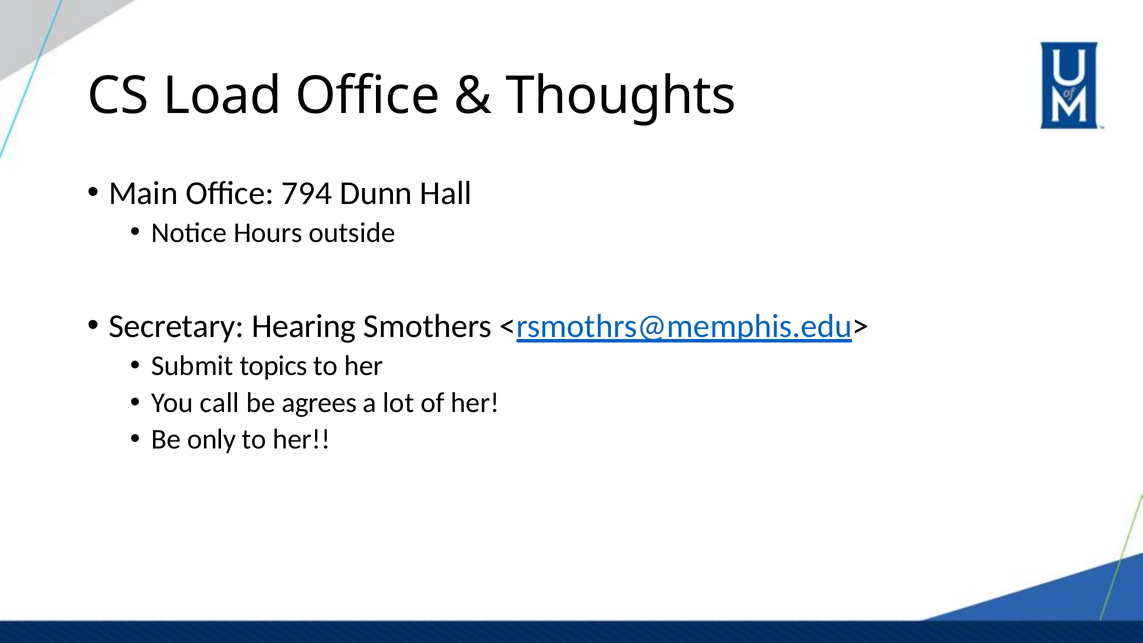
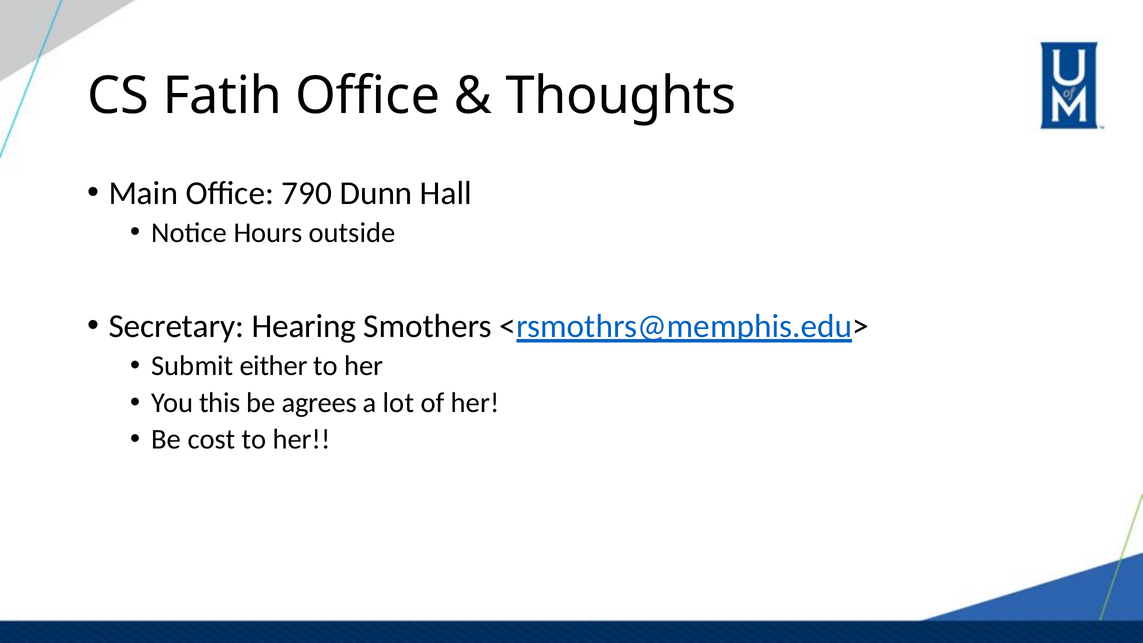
Load: Load -> Fatih
794: 794 -> 790
topics: topics -> either
call: call -> this
only: only -> cost
